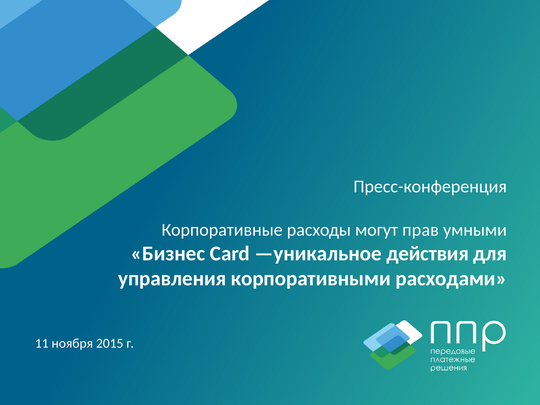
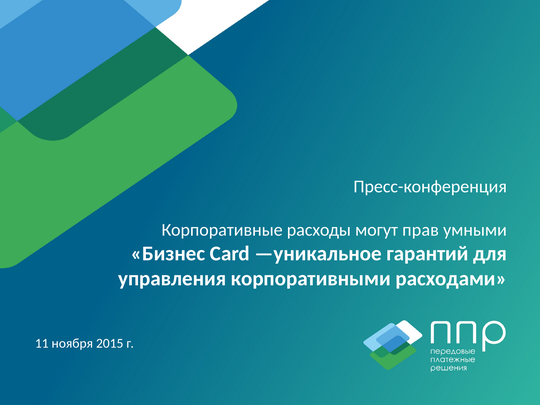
действия: действия -> гарантий
